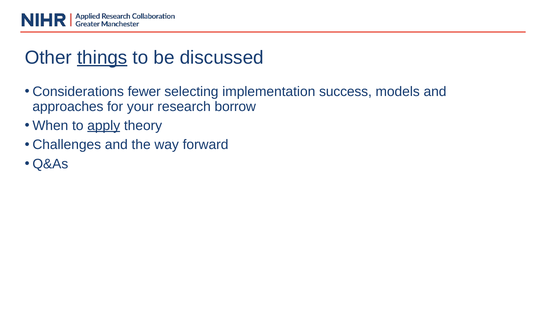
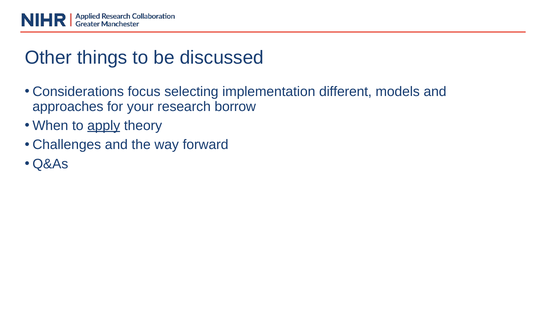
things underline: present -> none
fewer: fewer -> focus
success: success -> different
